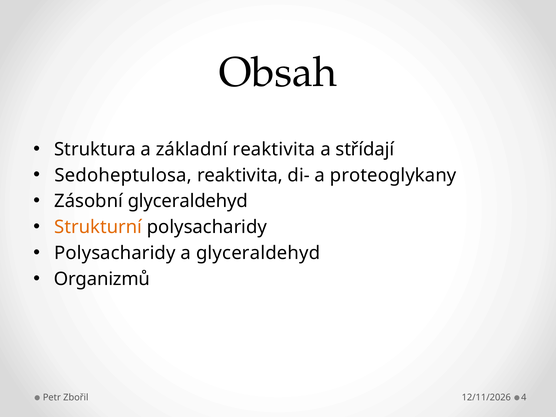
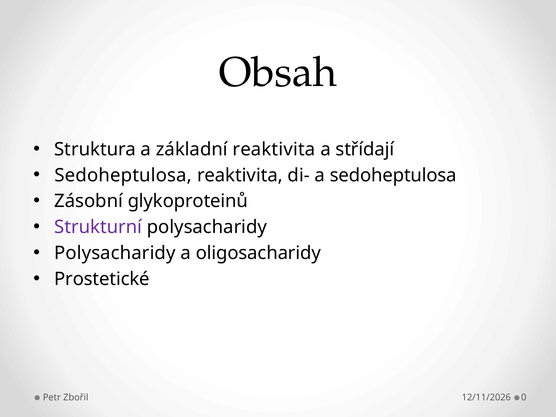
a proteoglykany: proteoglykany -> sedoheptulosa
Zásobní glyceraldehyd: glyceraldehyd -> glykoproteinů
Strukturní colour: orange -> purple
a glyceraldehyd: glyceraldehyd -> oligosacharidy
Organizmů: Organizmů -> Prostetické
4: 4 -> 0
